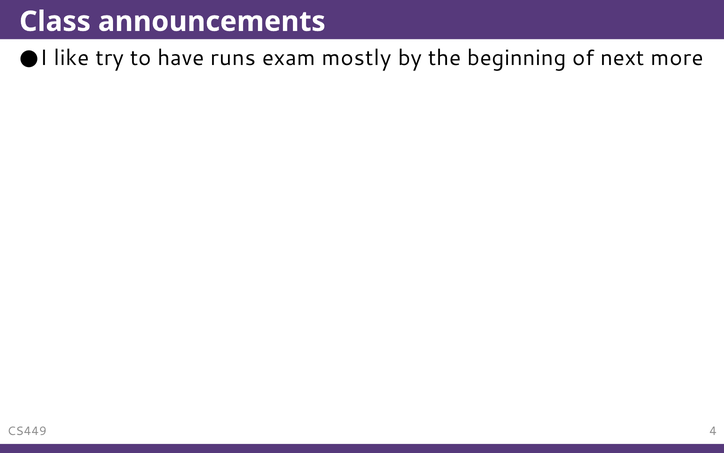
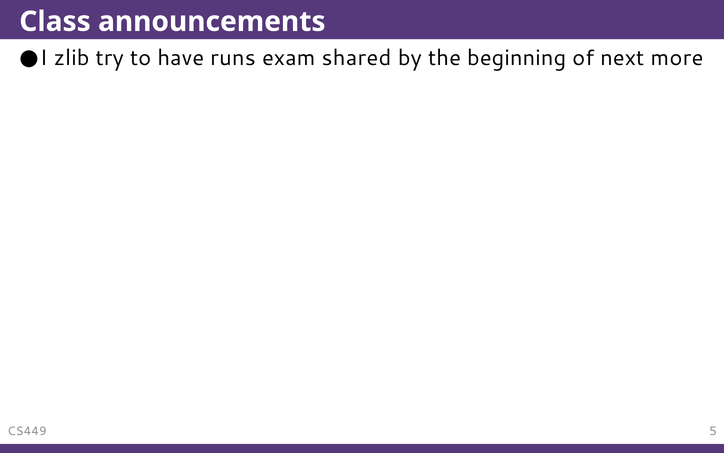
like: like -> zlib
mostly: mostly -> shared
4: 4 -> 5
